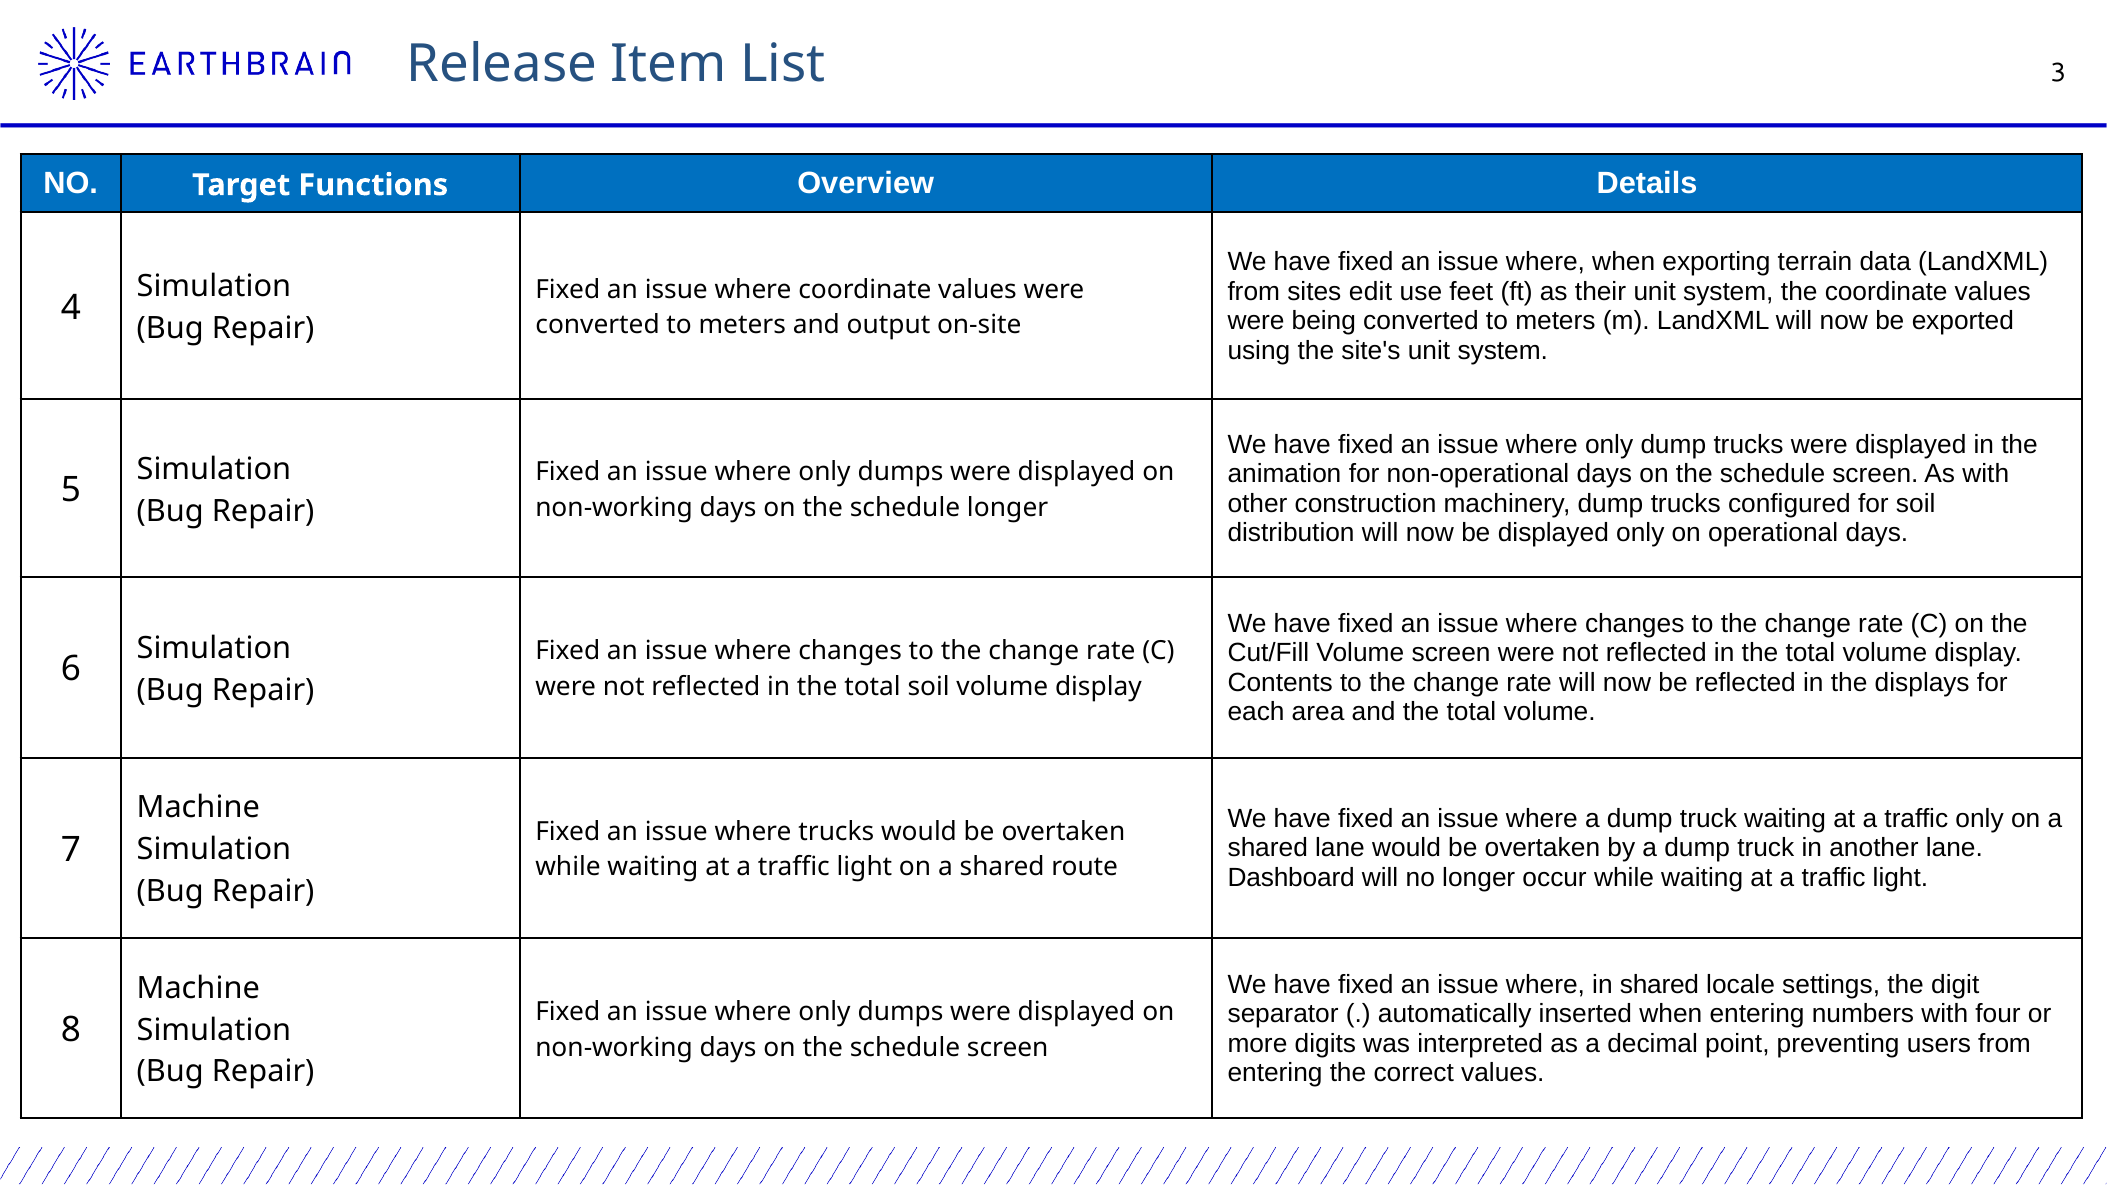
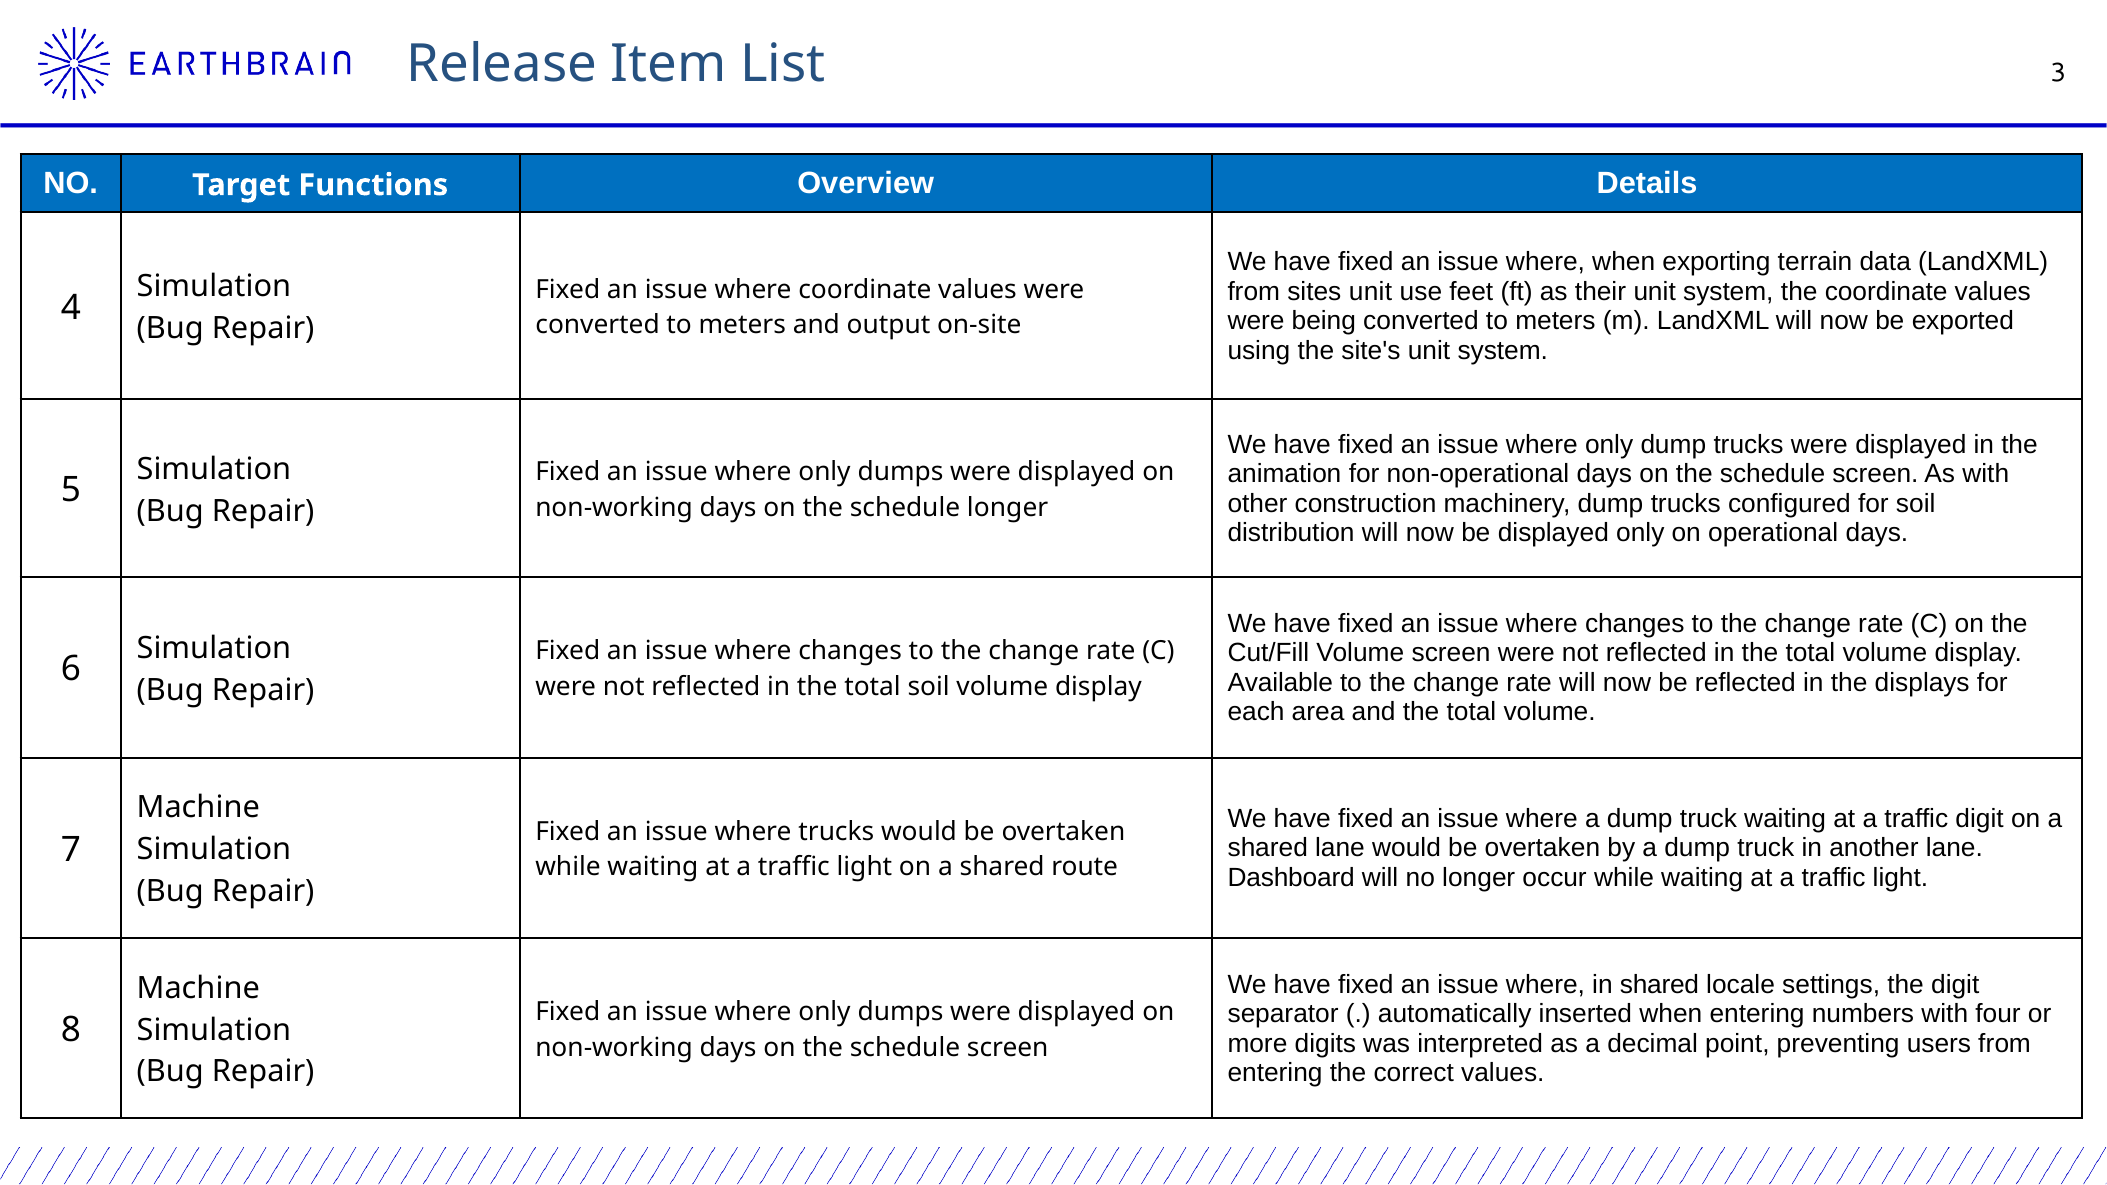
sites edit: edit -> unit
Contents: Contents -> Available
traffic only: only -> digit
